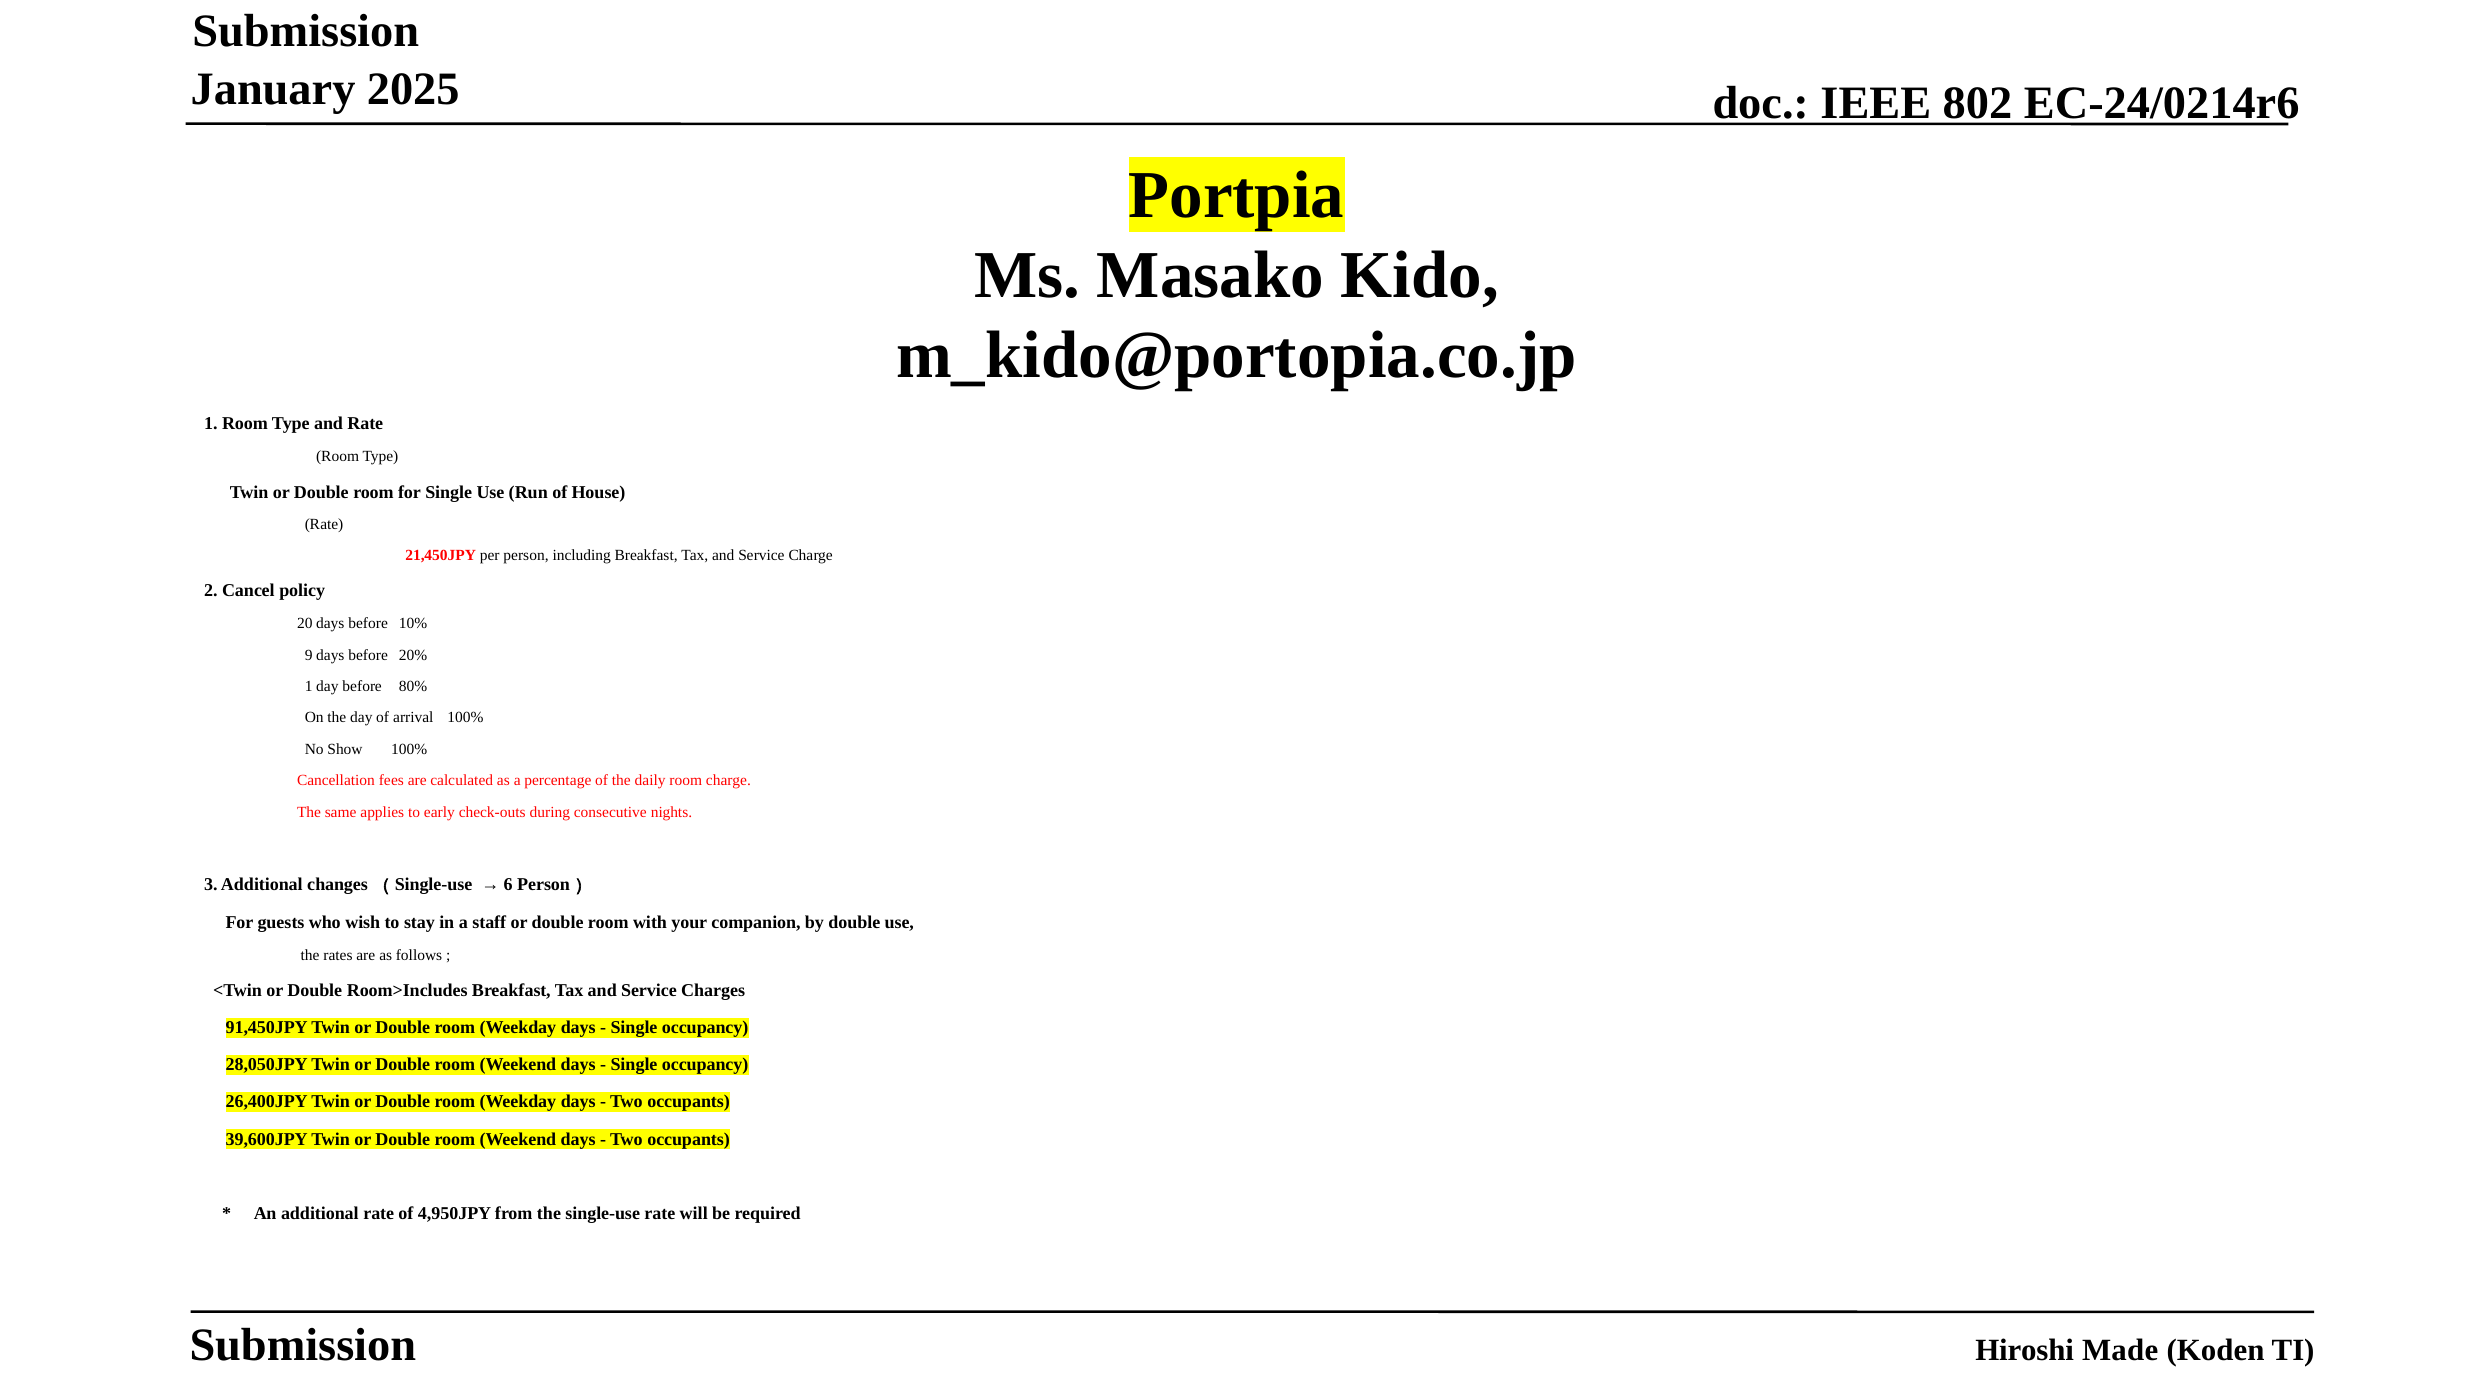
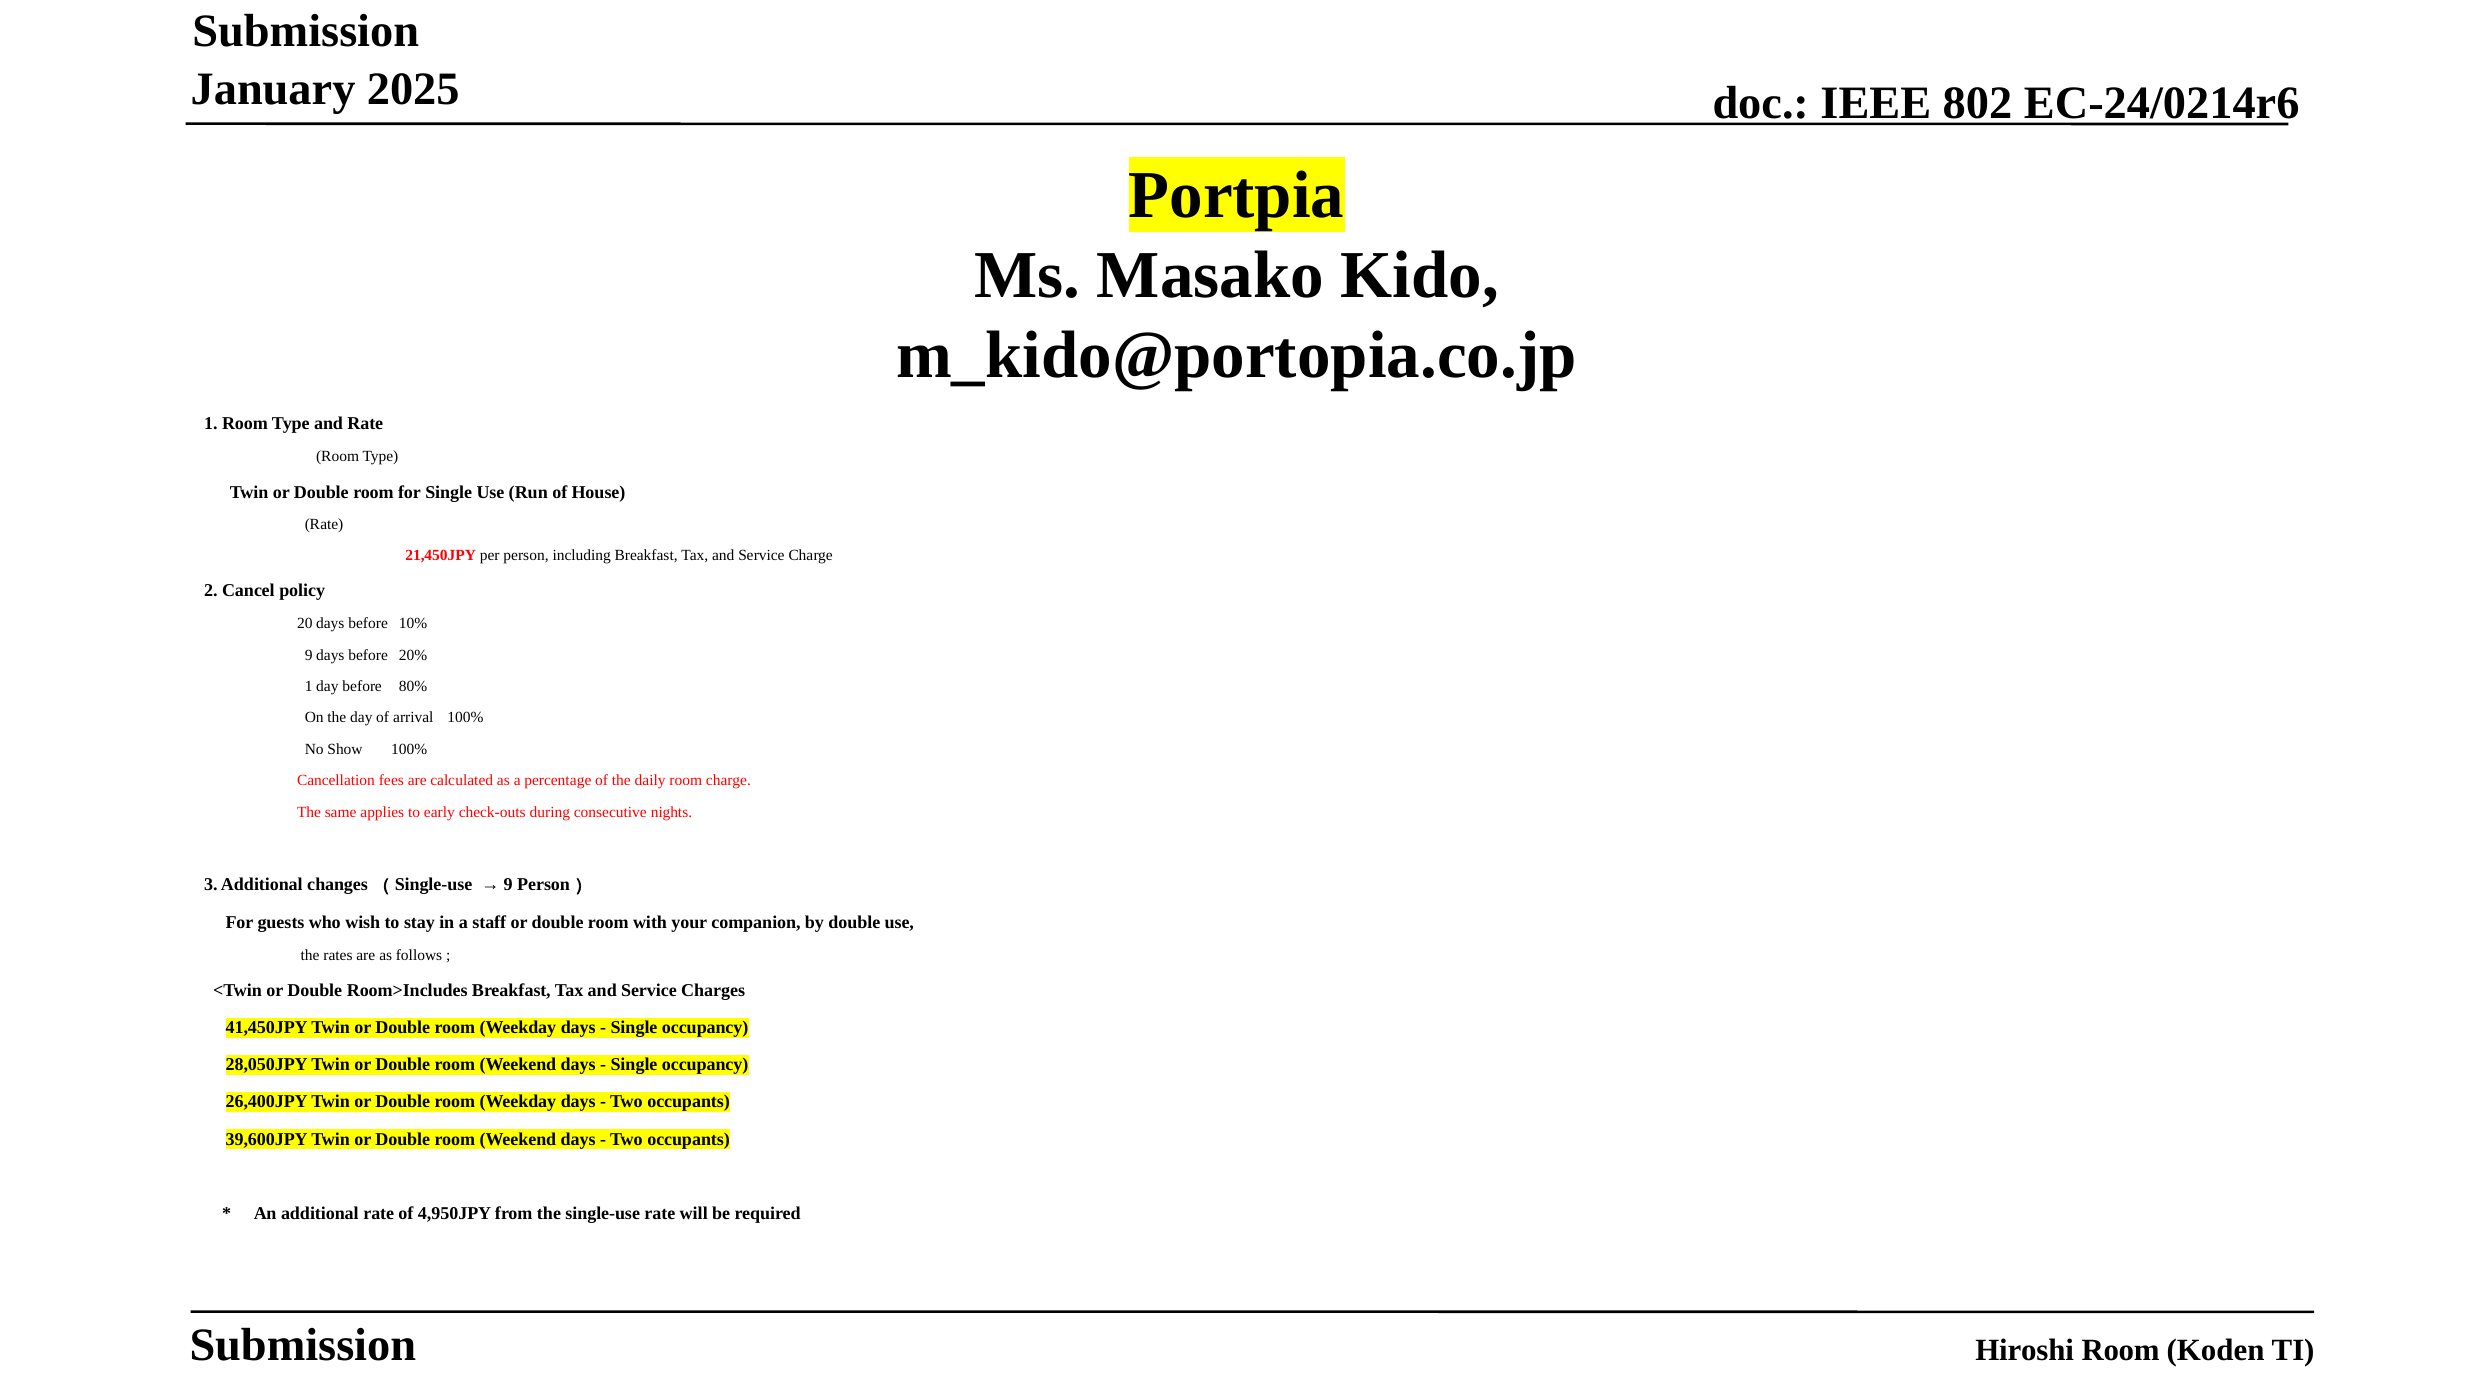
6 at (508, 885): 6 -> 9
91,450JPY: 91,450JPY -> 41,450JPY
Hiroshi Made: Made -> Room
